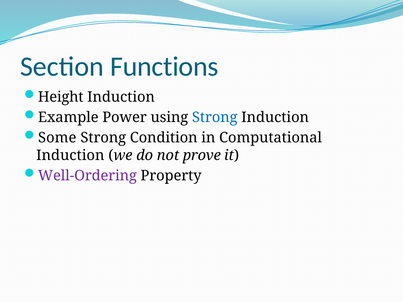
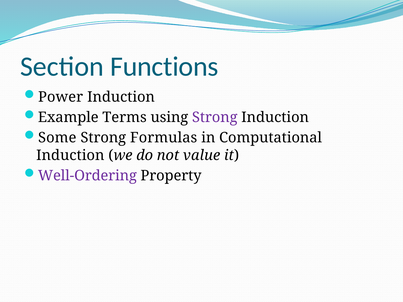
Height: Height -> Power
Power: Power -> Terms
Strong at (215, 117) colour: blue -> purple
Condition: Condition -> Formulas
prove: prove -> value
